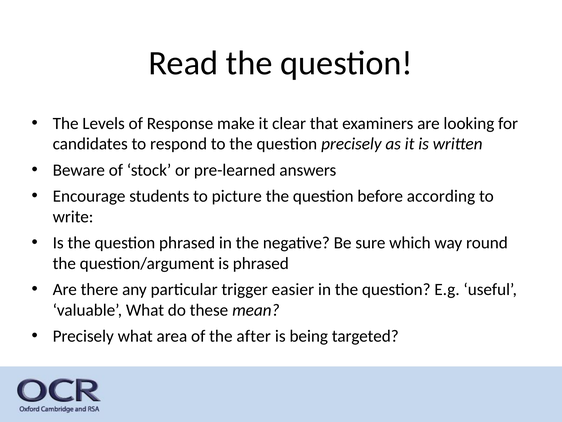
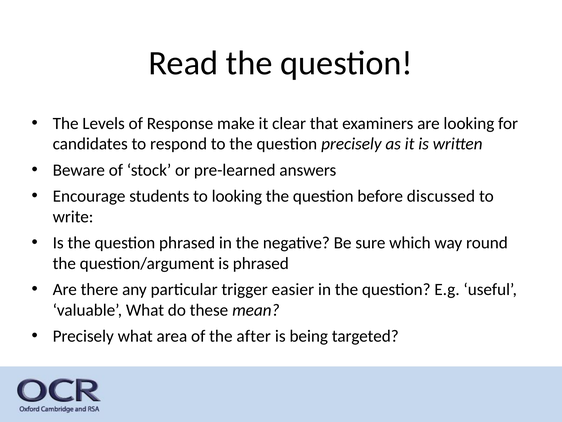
to picture: picture -> looking
according: according -> discussed
